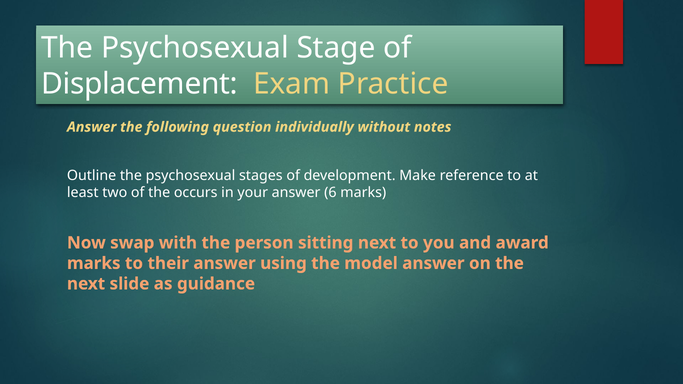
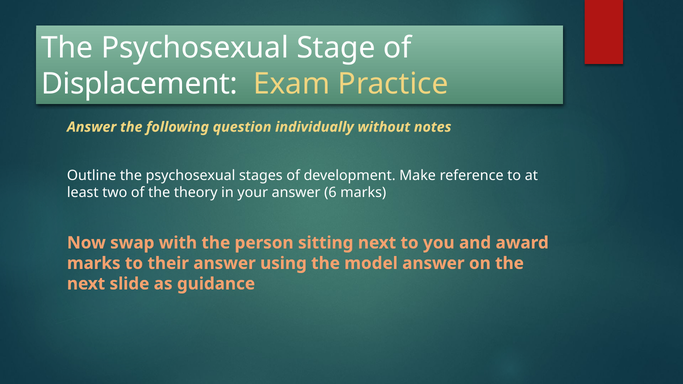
occurs: occurs -> theory
